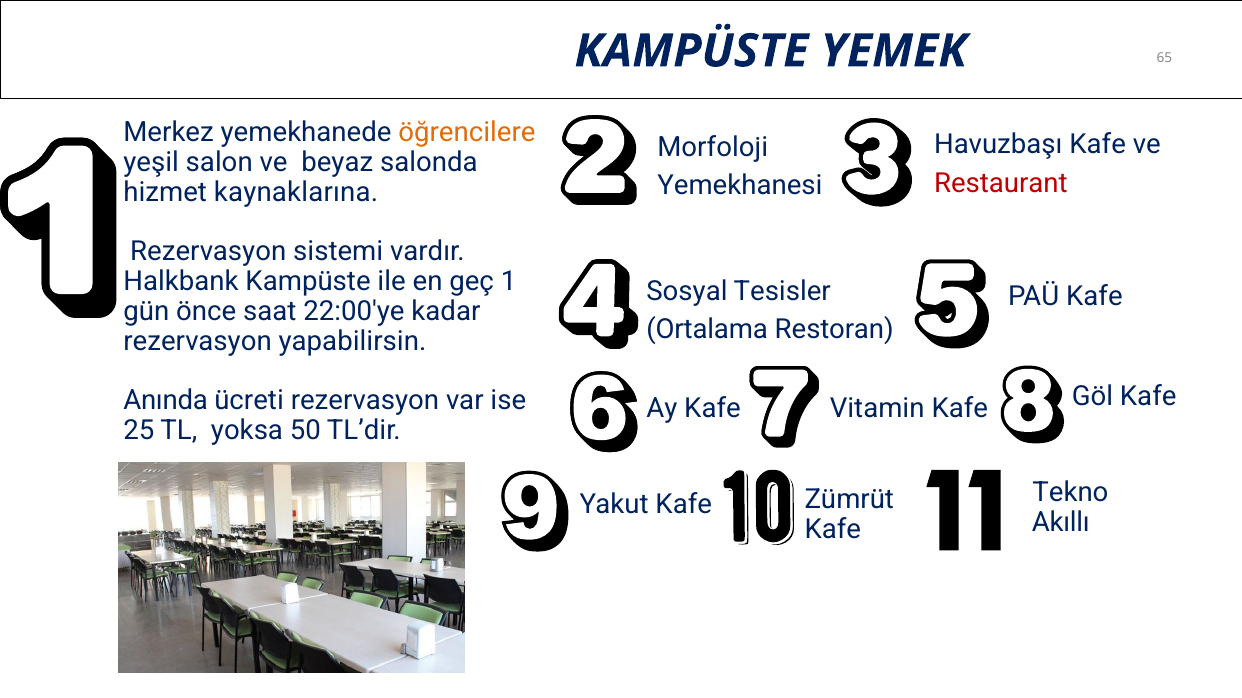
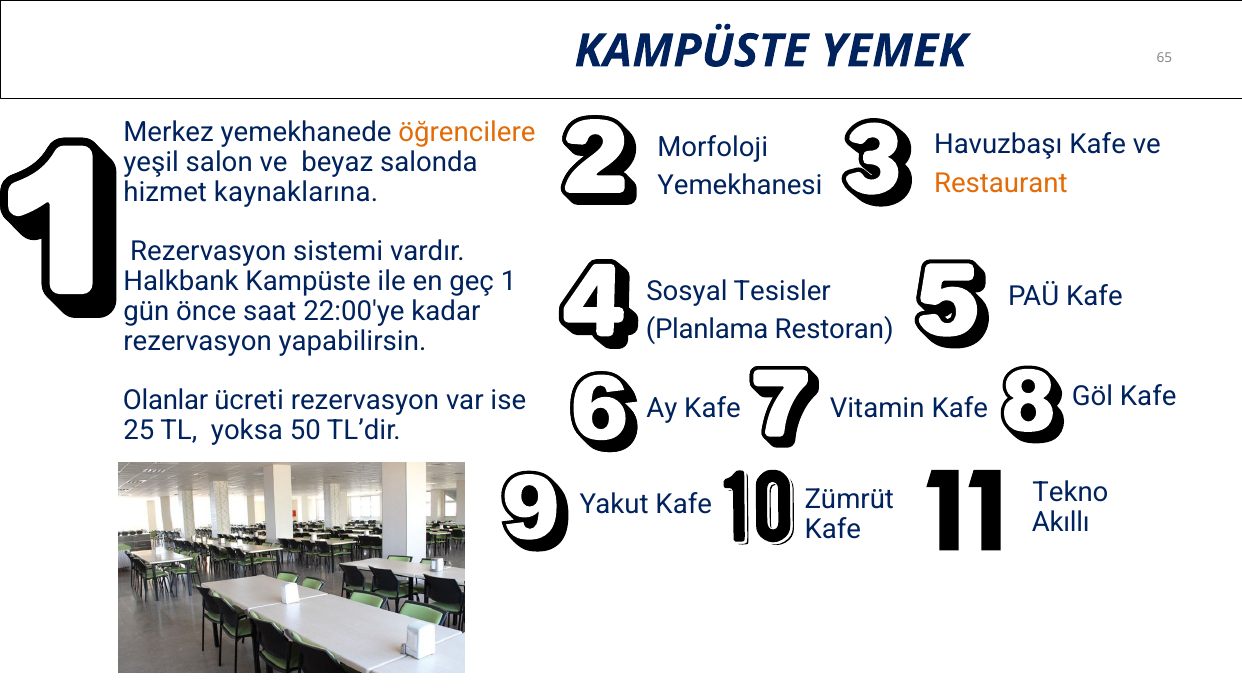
Restaurant colour: red -> orange
Ortalama: Ortalama -> Planlama
Anında: Anında -> Olanlar
